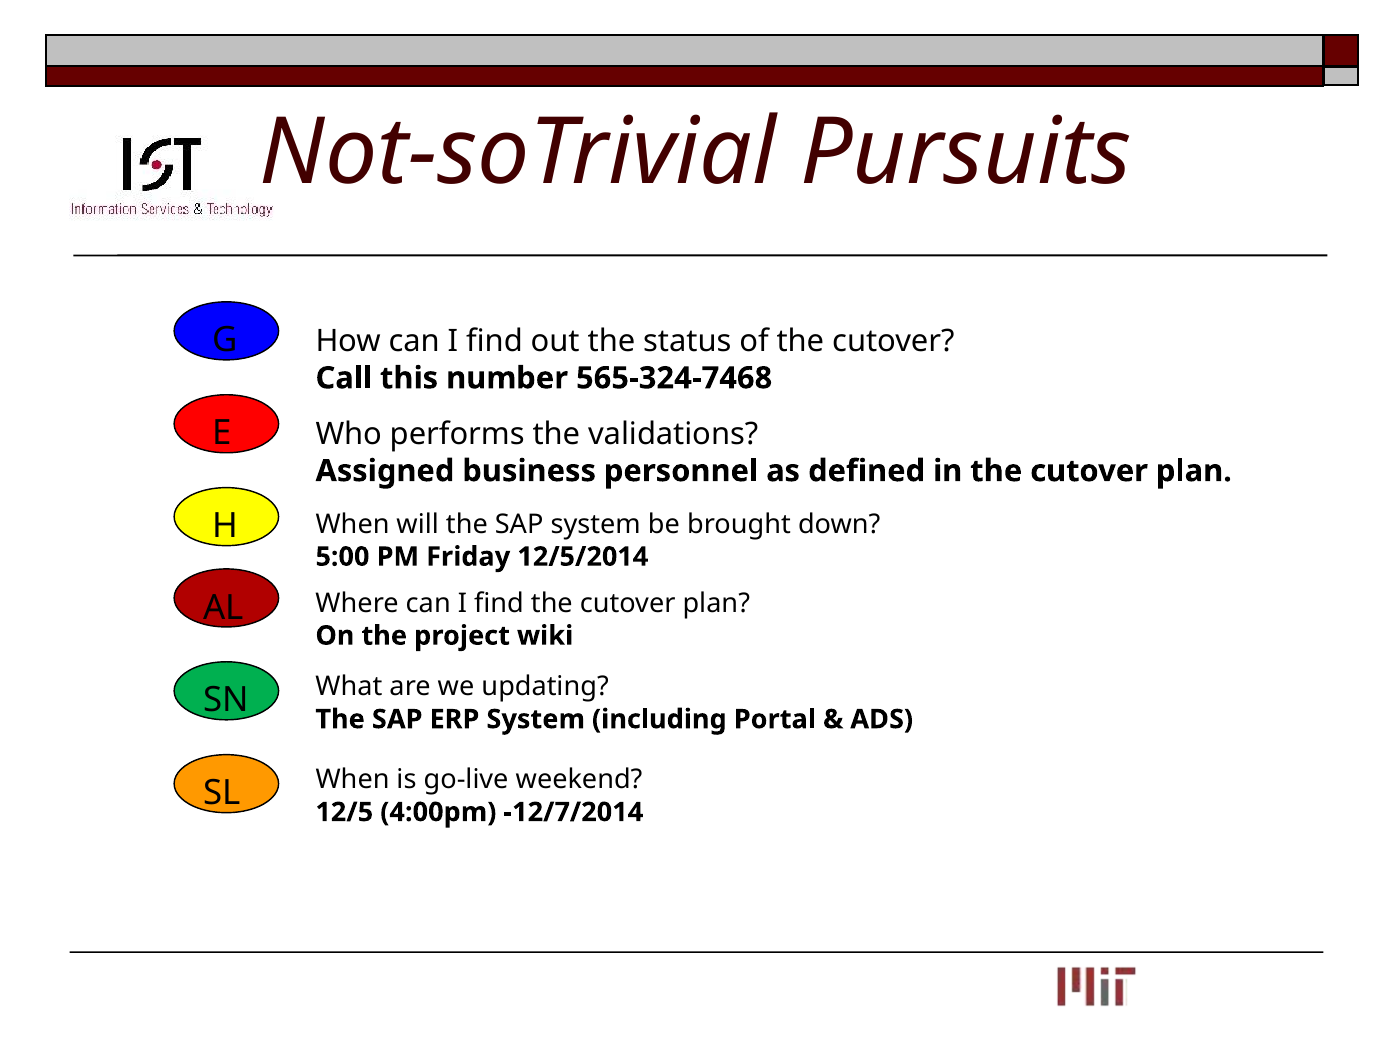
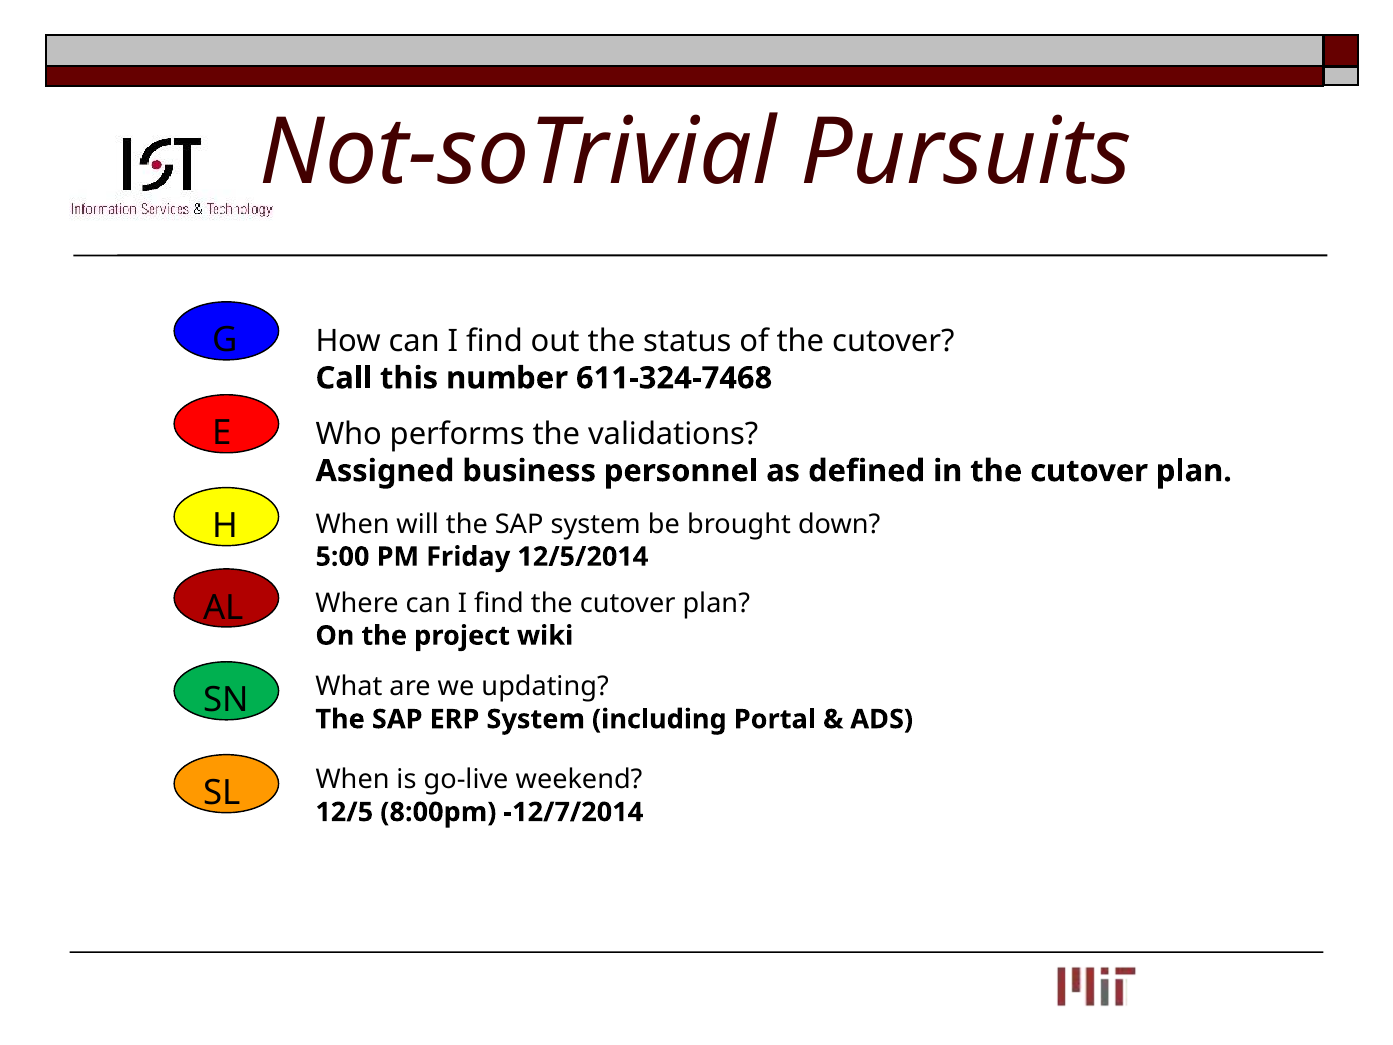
565-324-7468: 565-324-7468 -> 611-324-7468
4:00pm: 4:00pm -> 8:00pm
